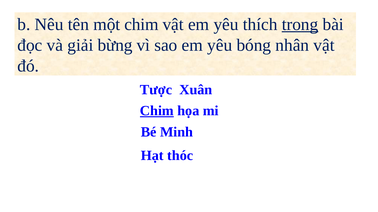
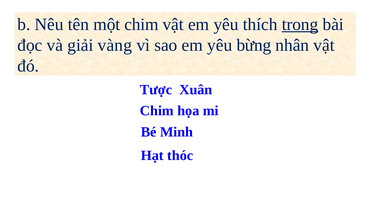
bừng: bừng -> vàng
bóng: bóng -> bừng
Chim at (157, 111) underline: present -> none
